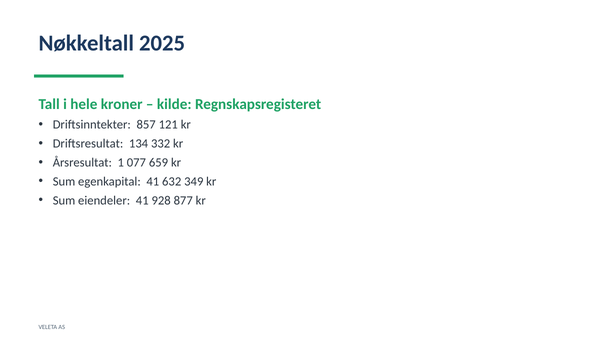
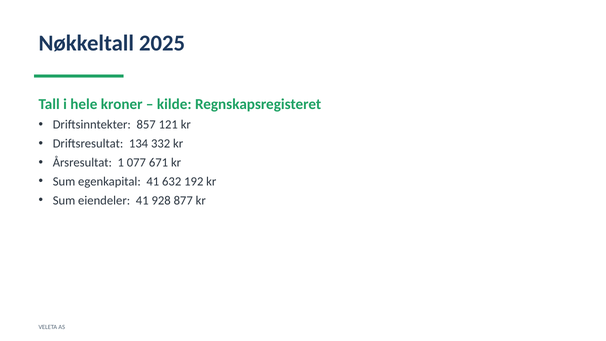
659: 659 -> 671
349: 349 -> 192
